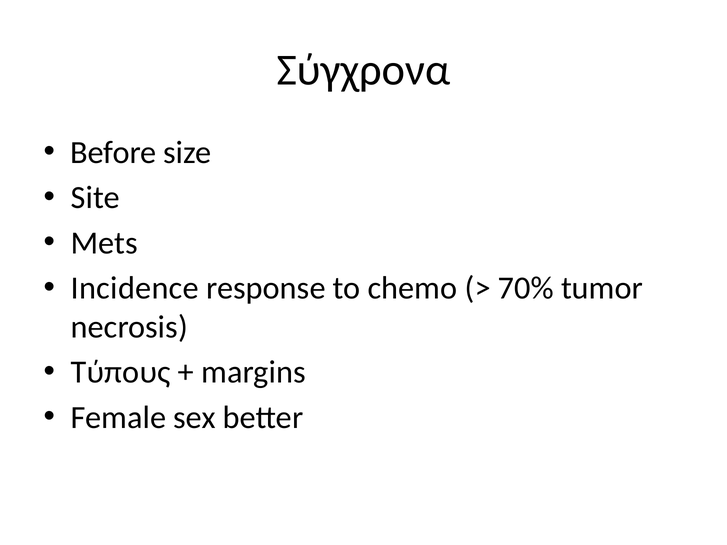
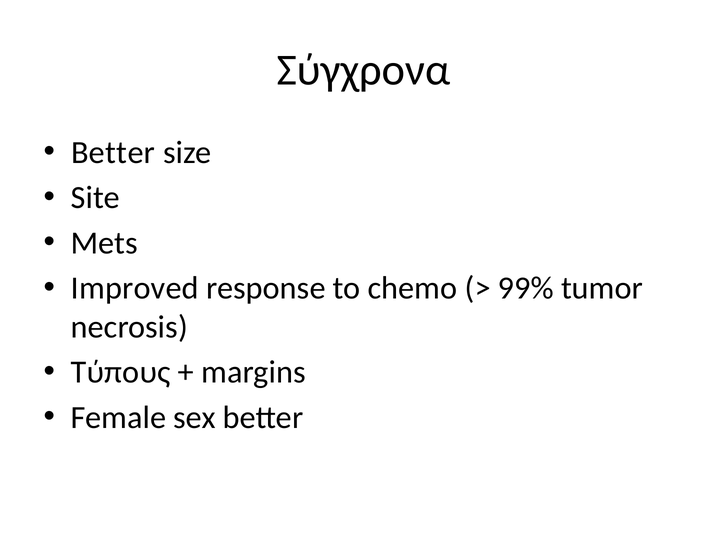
Before at (113, 153): Before -> Better
Incidence: Incidence -> Improved
70%: 70% -> 99%
